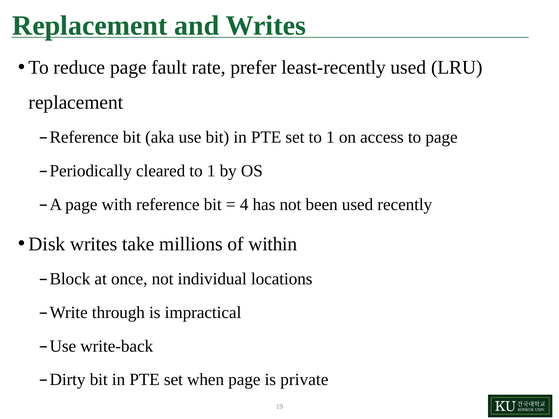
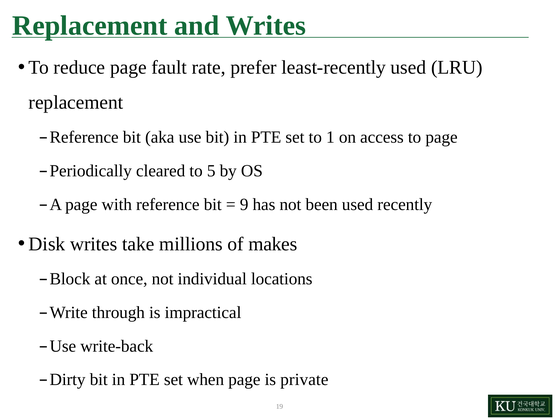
cleared to 1: 1 -> 5
4: 4 -> 9
within: within -> makes
